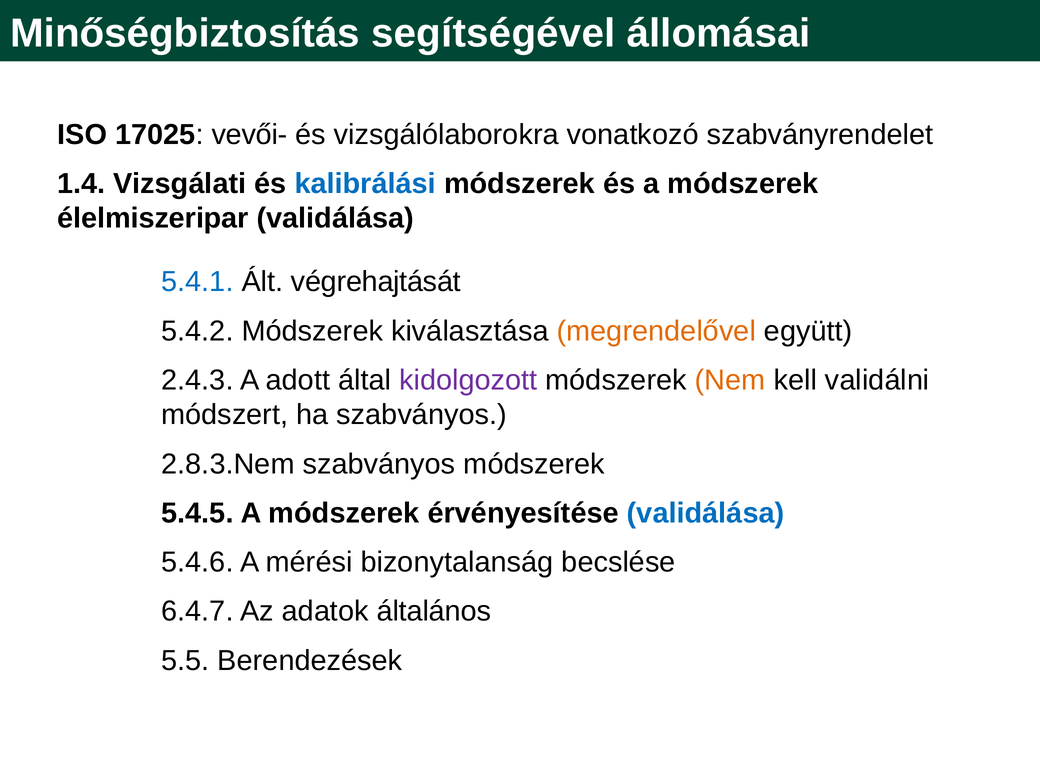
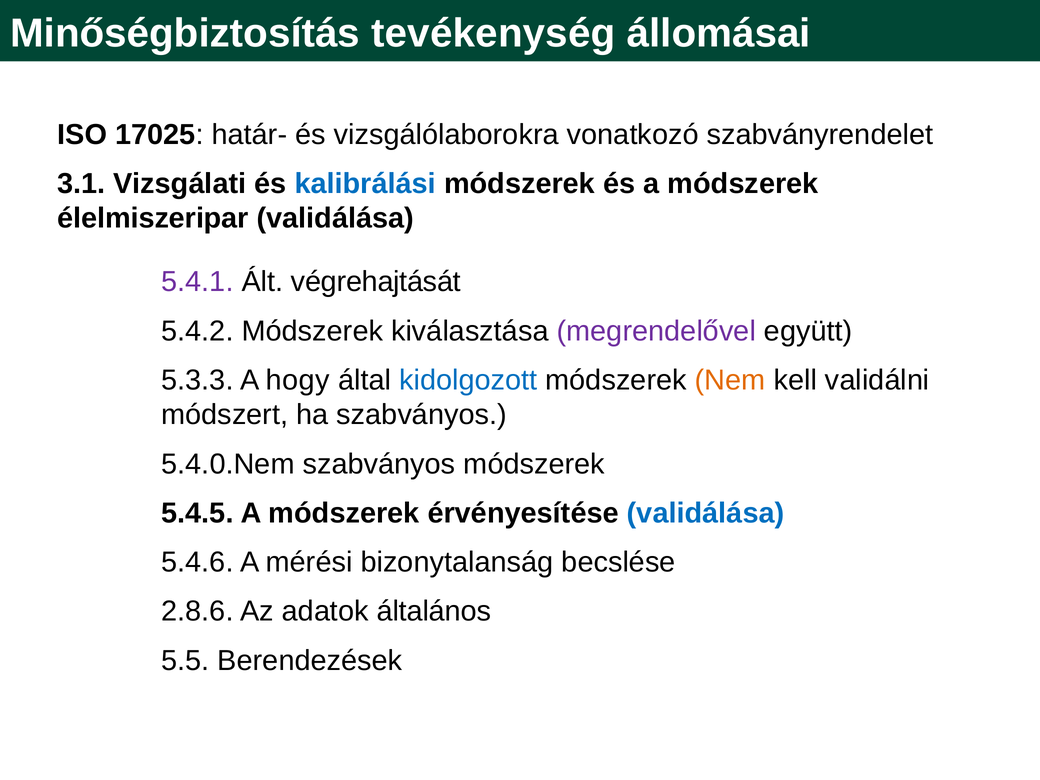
segítségével: segítségével -> tevékenység
vevői-: vevői- -> határ-
1.4: 1.4 -> 3.1
5.4.1 colour: blue -> purple
megrendelővel colour: orange -> purple
2.4.3: 2.4.3 -> 5.3.3
adott: adott -> hogy
kidolgozott colour: purple -> blue
2.8.3.Nem: 2.8.3.Nem -> 5.4.0.Nem
6.4.7: 6.4.7 -> 2.8.6
